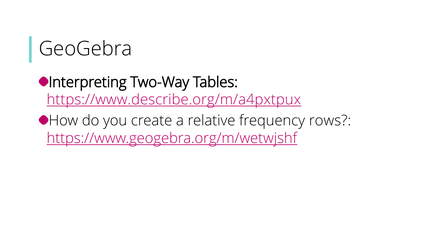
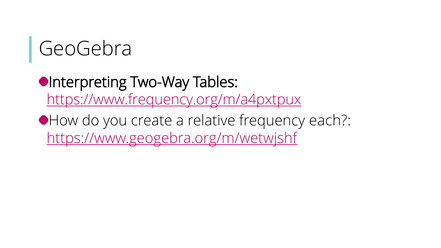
https://www.describe.org/m/a4pxtpux: https://www.describe.org/m/a4pxtpux -> https://www.frequency.org/m/a4pxtpux
rows: rows -> each
